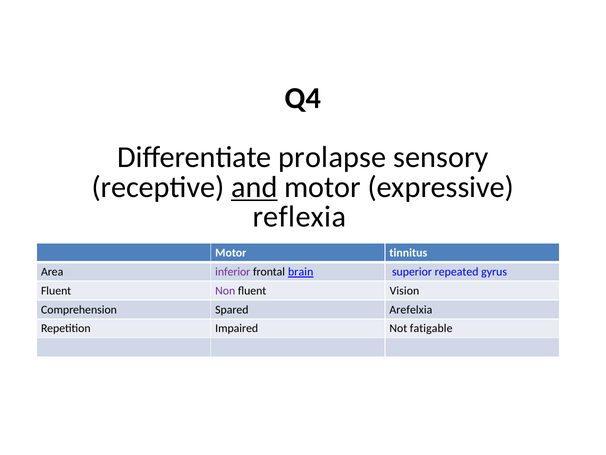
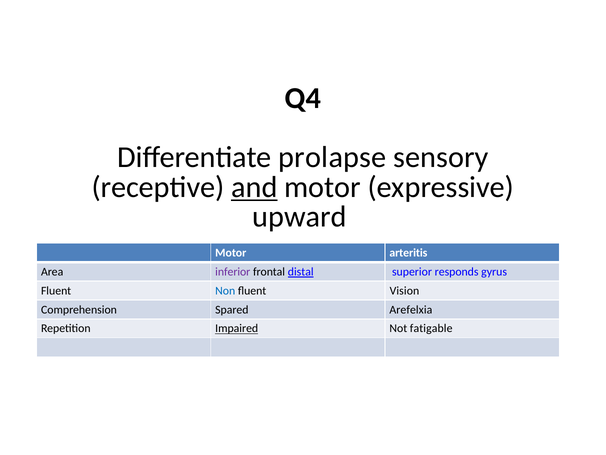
reflexia: reflexia -> upward
tinnitus: tinnitus -> arteritis
brain: brain -> distal
repeated: repeated -> responds
Non colour: purple -> blue
Impaired underline: none -> present
